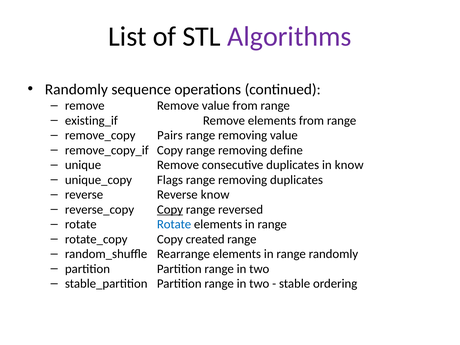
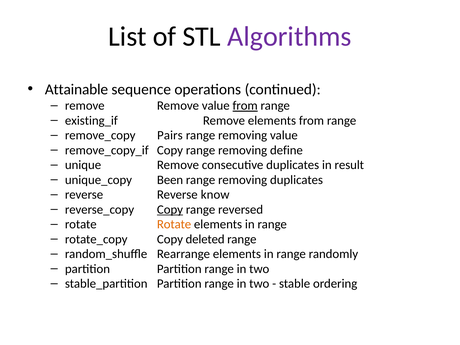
Randomly at (76, 90): Randomly -> Attainable
from at (245, 106) underline: none -> present
in know: know -> result
Flags: Flags -> Been
Rotate at (174, 224) colour: blue -> orange
created: created -> deleted
